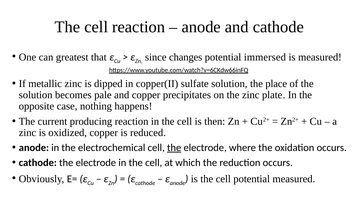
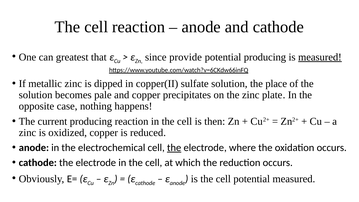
changes: changes -> provide
potential immersed: immersed -> producing
measured at (320, 57) underline: none -> present
